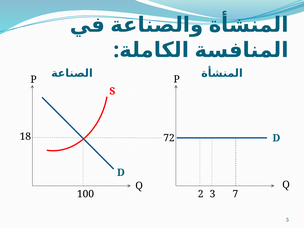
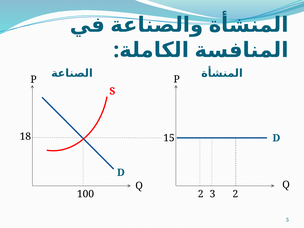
72: 72 -> 15
100 7: 7 -> 2
